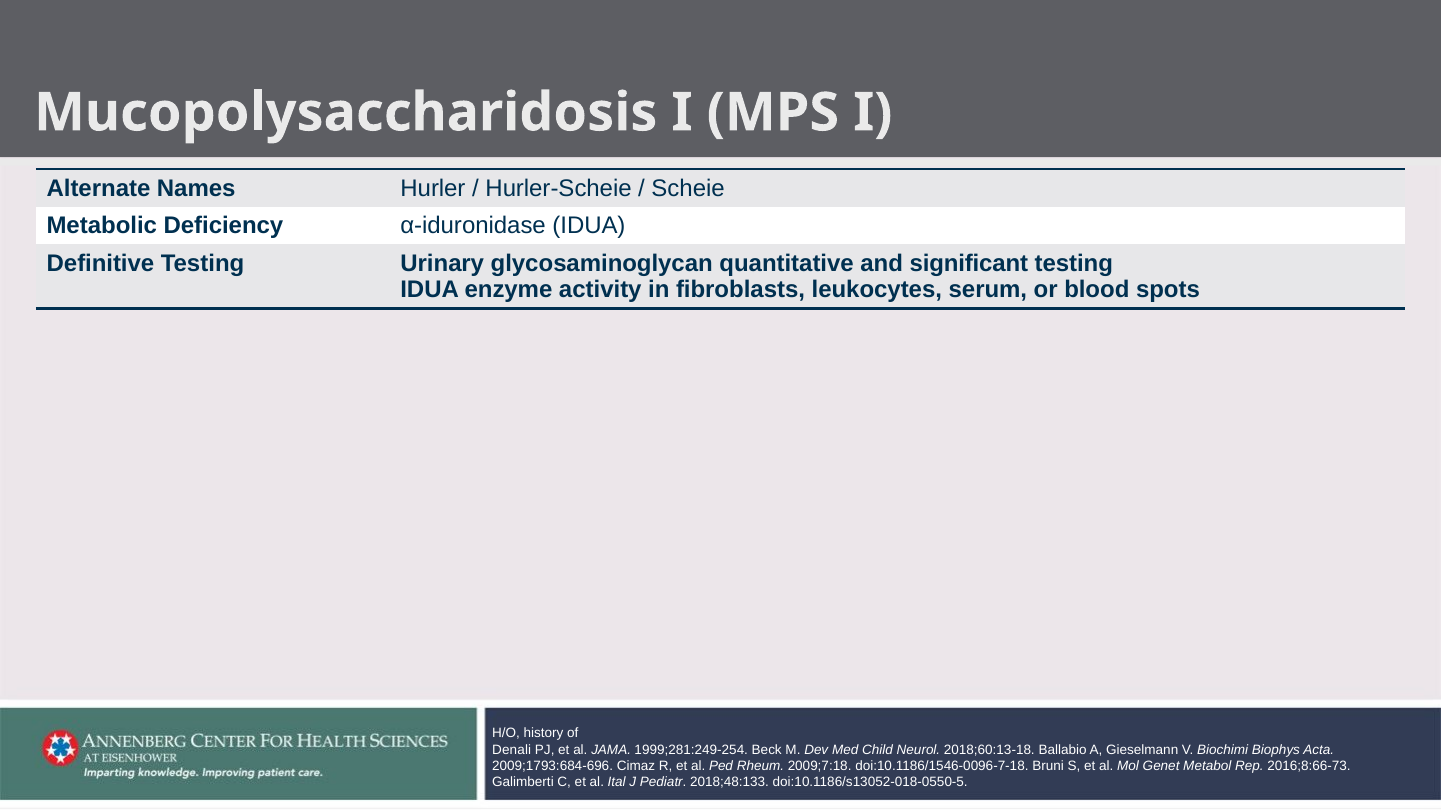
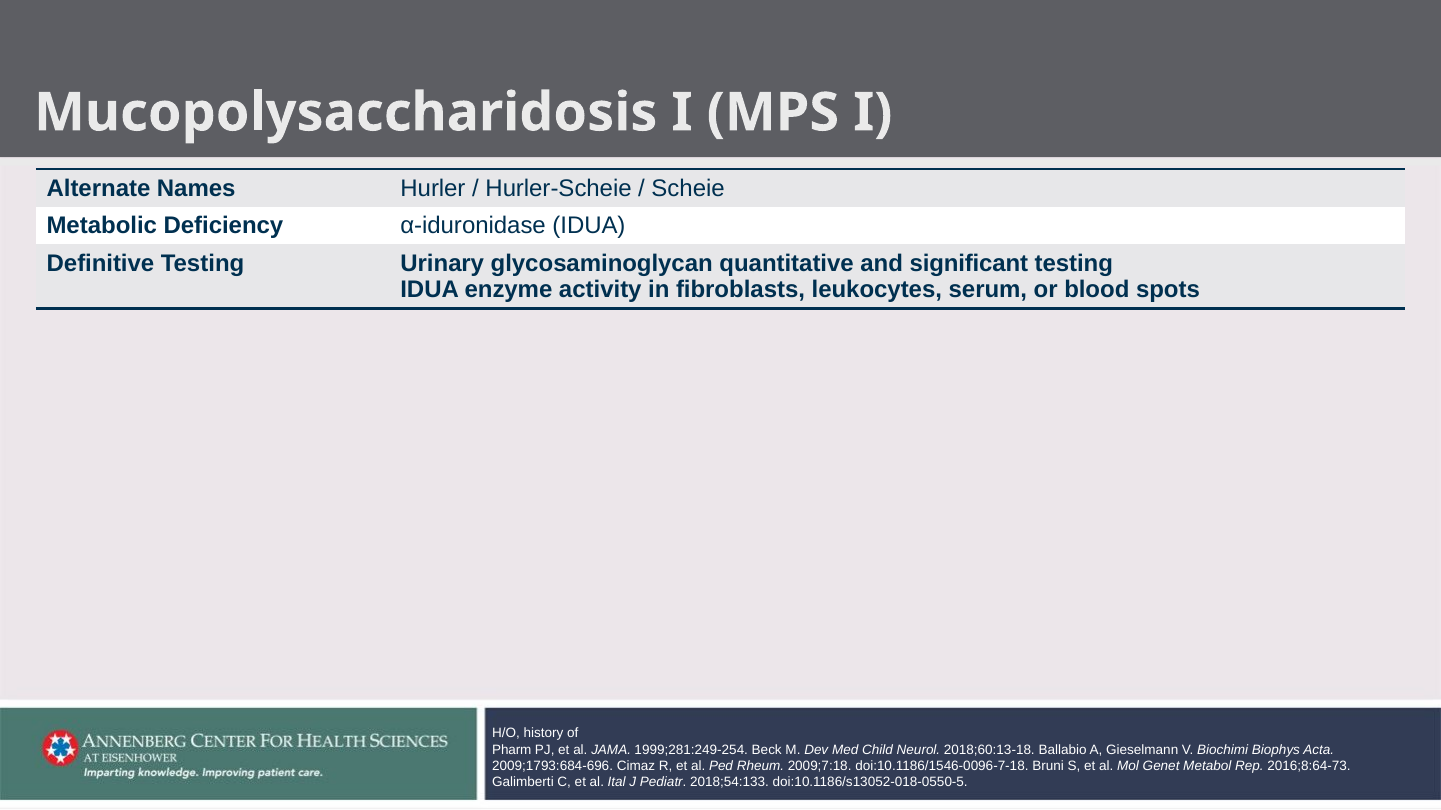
Denali: Denali -> Pharm
2016;8:66-73: 2016;8:66-73 -> 2016;8:64-73
2018;48:133: 2018;48:133 -> 2018;54:133
